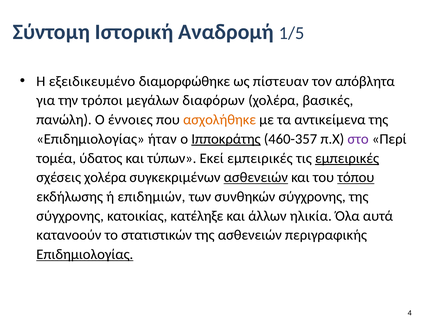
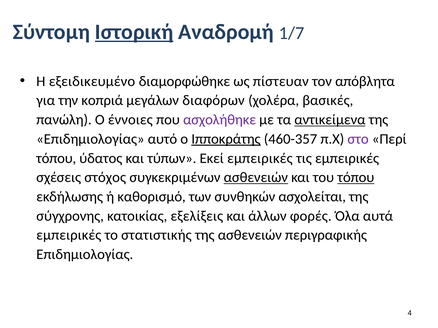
Ιστορική underline: none -> present
1/5: 1/5 -> 1/7
τρόποι: τρόποι -> κοπριά
ασχολήθηκε colour: orange -> purple
αντικείμενα underline: none -> present
ήταν: ήταν -> αυτό
τομέα at (56, 158): τομέα -> τόπου
εμπειρικές at (347, 158) underline: present -> none
σχέσεις χολέρα: χολέρα -> στόχος
επιδημιών: επιδημιών -> καθορισμό
συνθηκών σύγχρονης: σύγχρονης -> ασχολείται
κατέληξε: κατέληξε -> εξελίξεις
ηλικία: ηλικία -> φορές
κατανοούν at (69, 235): κατανοούν -> εμπειρικές
στατιστικών: στατιστικών -> στατιστικής
Επιδημιολογίας at (85, 255) underline: present -> none
